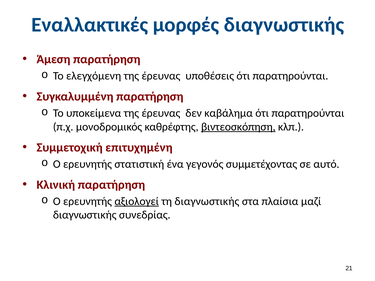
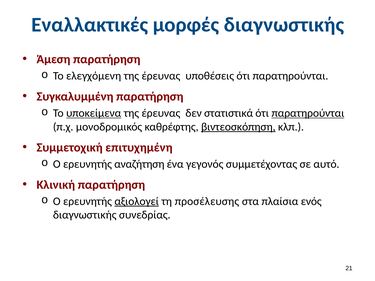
υποκείμενα underline: none -> present
καβάλημα: καβάλημα -> στατιστικά
παρατηρούνται at (308, 113) underline: none -> present
στατιστική: στατιστική -> αναζήτηση
τη διαγνωστικής: διαγνωστικής -> προσέλευσης
μαζί: μαζί -> ενός
